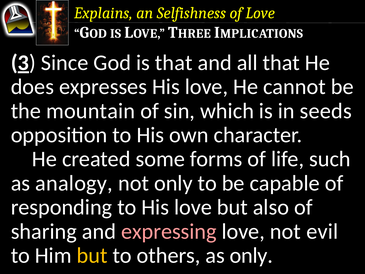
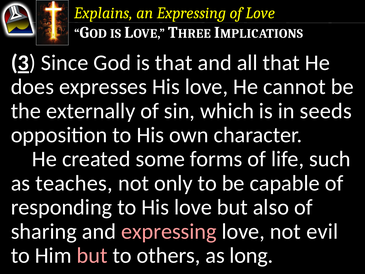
an Selfishness: Selfishness -> Expressing
mountain: mountain -> externally
analogy: analogy -> teaches
but at (92, 255) colour: yellow -> pink
as only: only -> long
